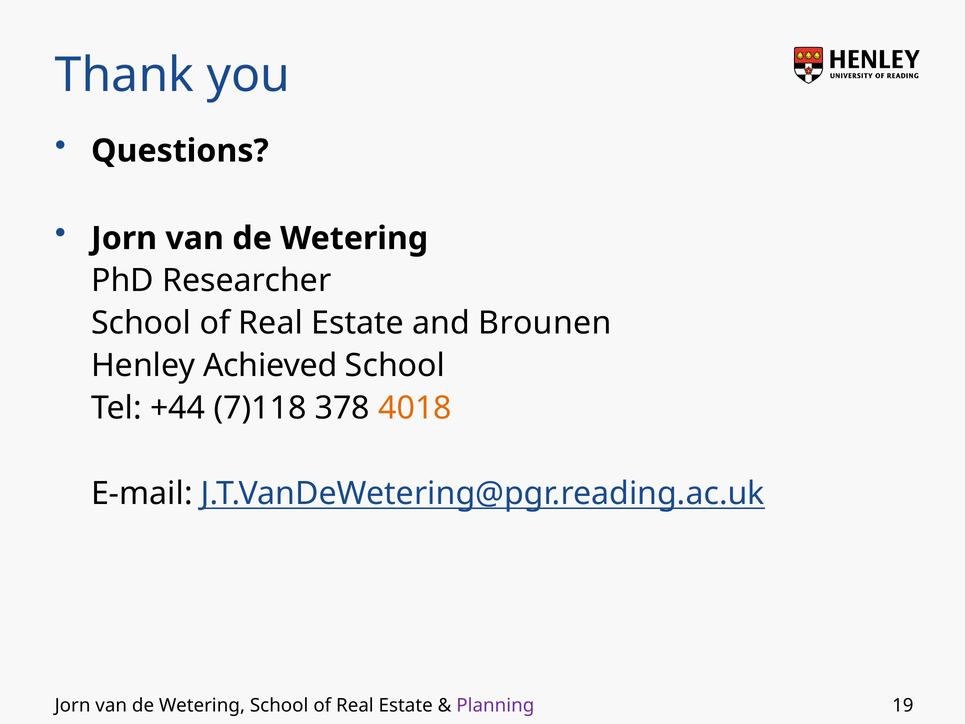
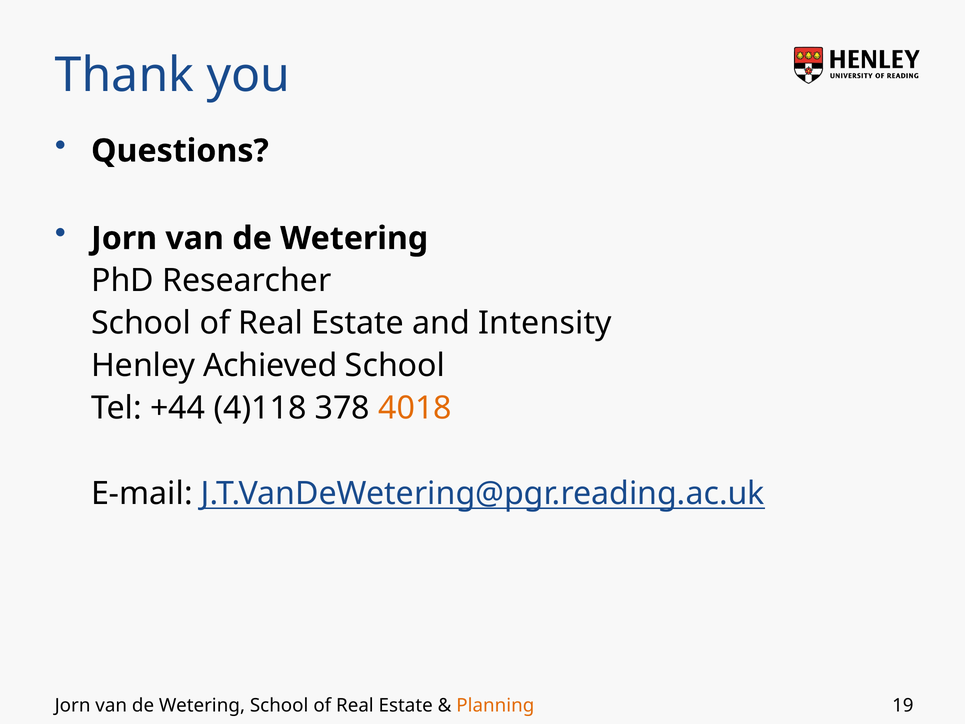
Brounen: Brounen -> Intensity
7)118: 7)118 -> 4)118
Planning colour: purple -> orange
